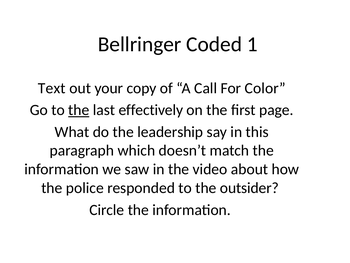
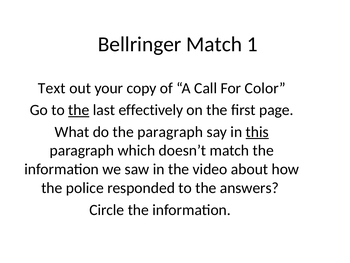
Bellringer Coded: Coded -> Match
the leadership: leadership -> paragraph
this underline: none -> present
outsider: outsider -> answers
